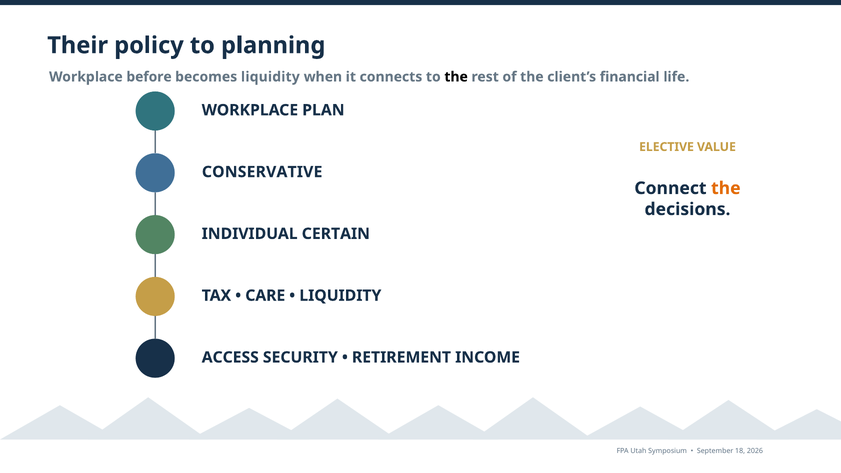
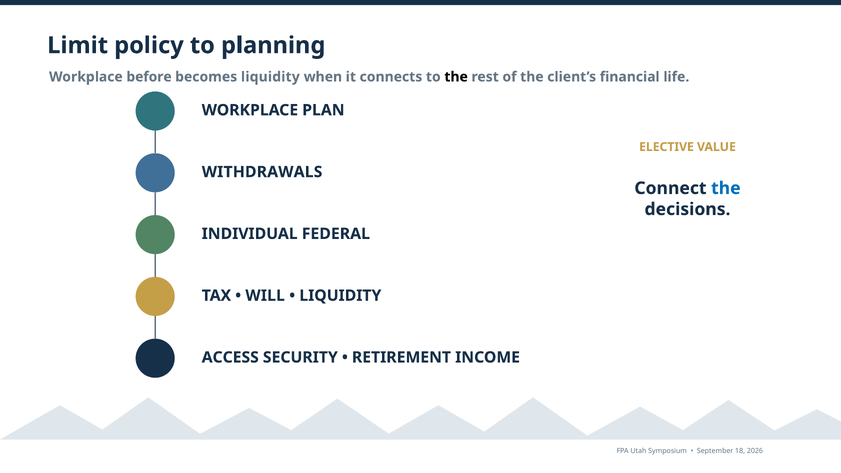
Their: Their -> Limit
CONSERVATIVE: CONSERVATIVE -> WITHDRAWALS
the at (726, 188) colour: orange -> blue
CERTAIN: CERTAIN -> FEDERAL
CARE: CARE -> WILL
